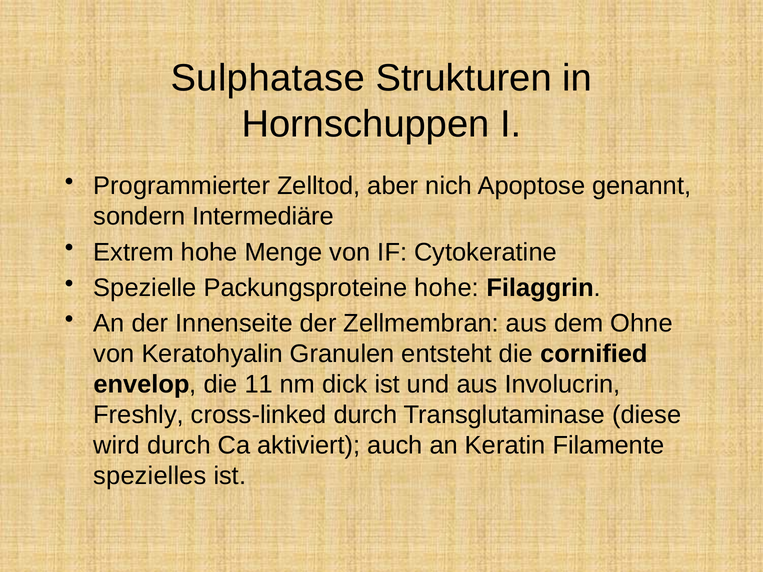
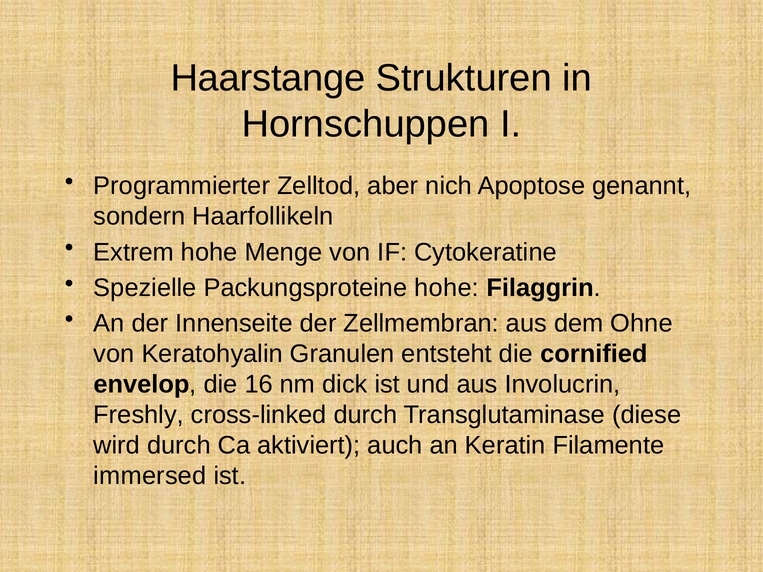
Sulphatase: Sulphatase -> Haarstange
Intermediäre: Intermediäre -> Haarfollikeln
11: 11 -> 16
spezielles: spezielles -> immersed
